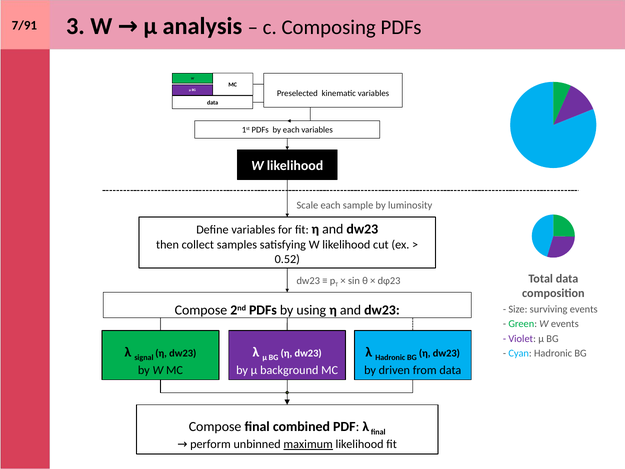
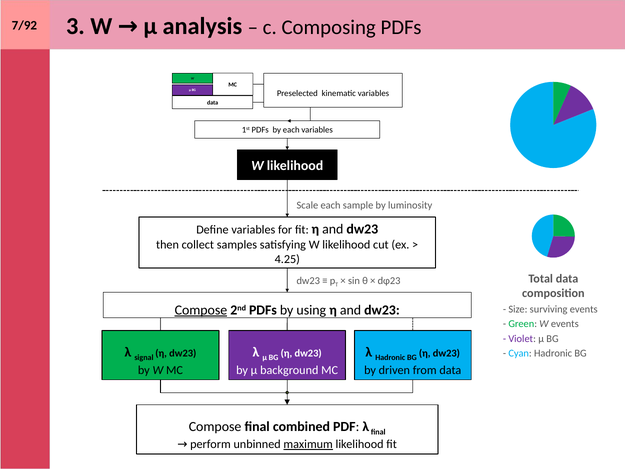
7/91: 7/91 -> 7/92
0.52: 0.52 -> 4.25
Compose at (201, 310) underline: none -> present
